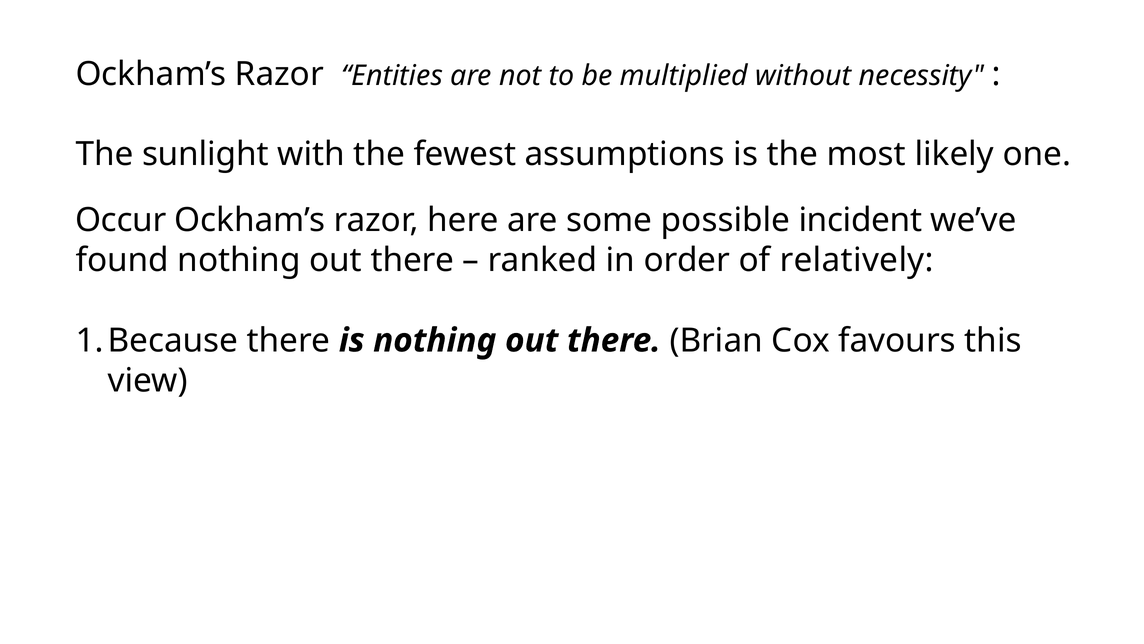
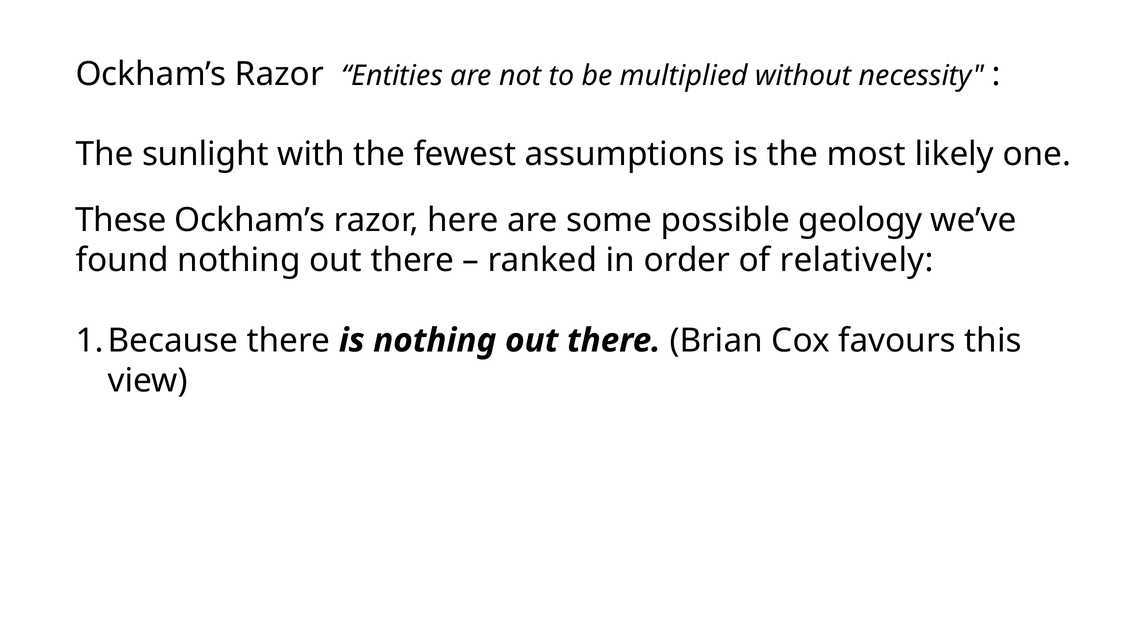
Occur: Occur -> These
incident: incident -> geology
